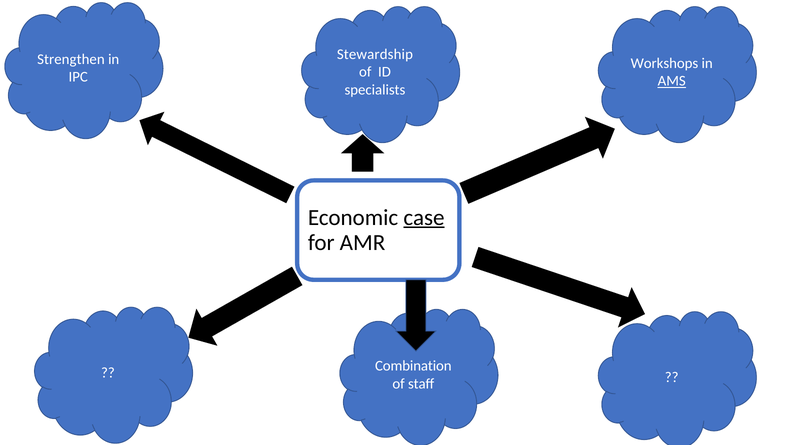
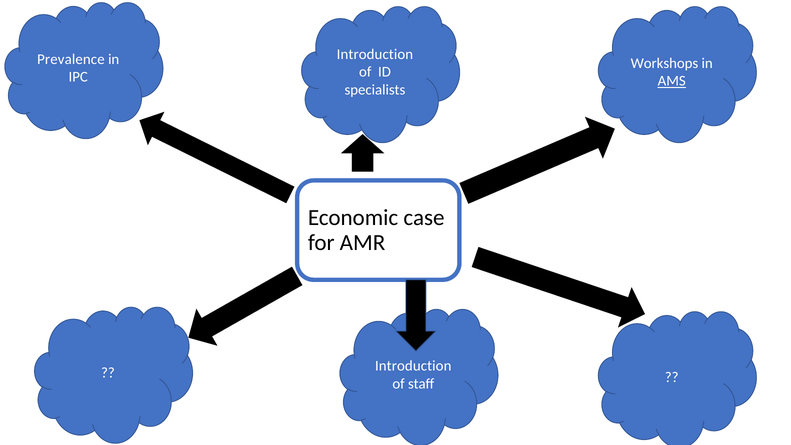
Stewardship at (375, 54): Stewardship -> Introduction
Strengthen: Strengthen -> Prevalence
case underline: present -> none
Combination at (413, 366): Combination -> Introduction
